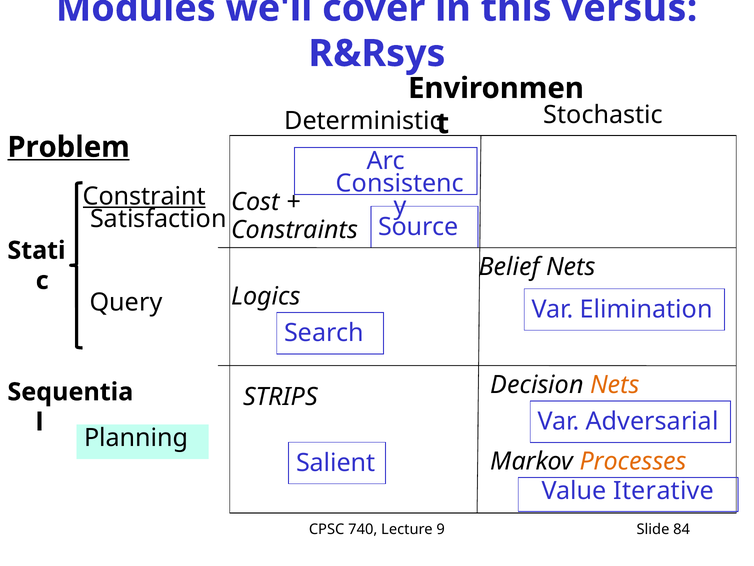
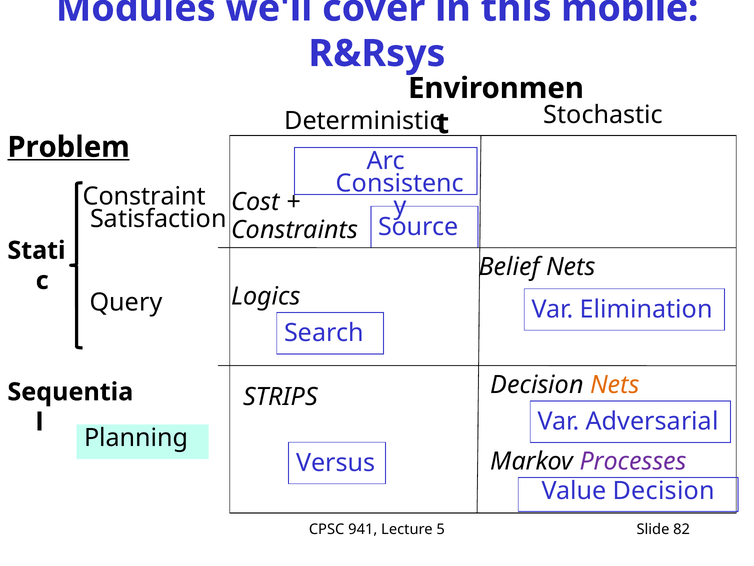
versus: versus -> mobile
Constraint underline: present -> none
Processes colour: orange -> purple
Salient: Salient -> Versus
Value Iterative: Iterative -> Decision
740: 740 -> 941
9: 9 -> 5
84: 84 -> 82
